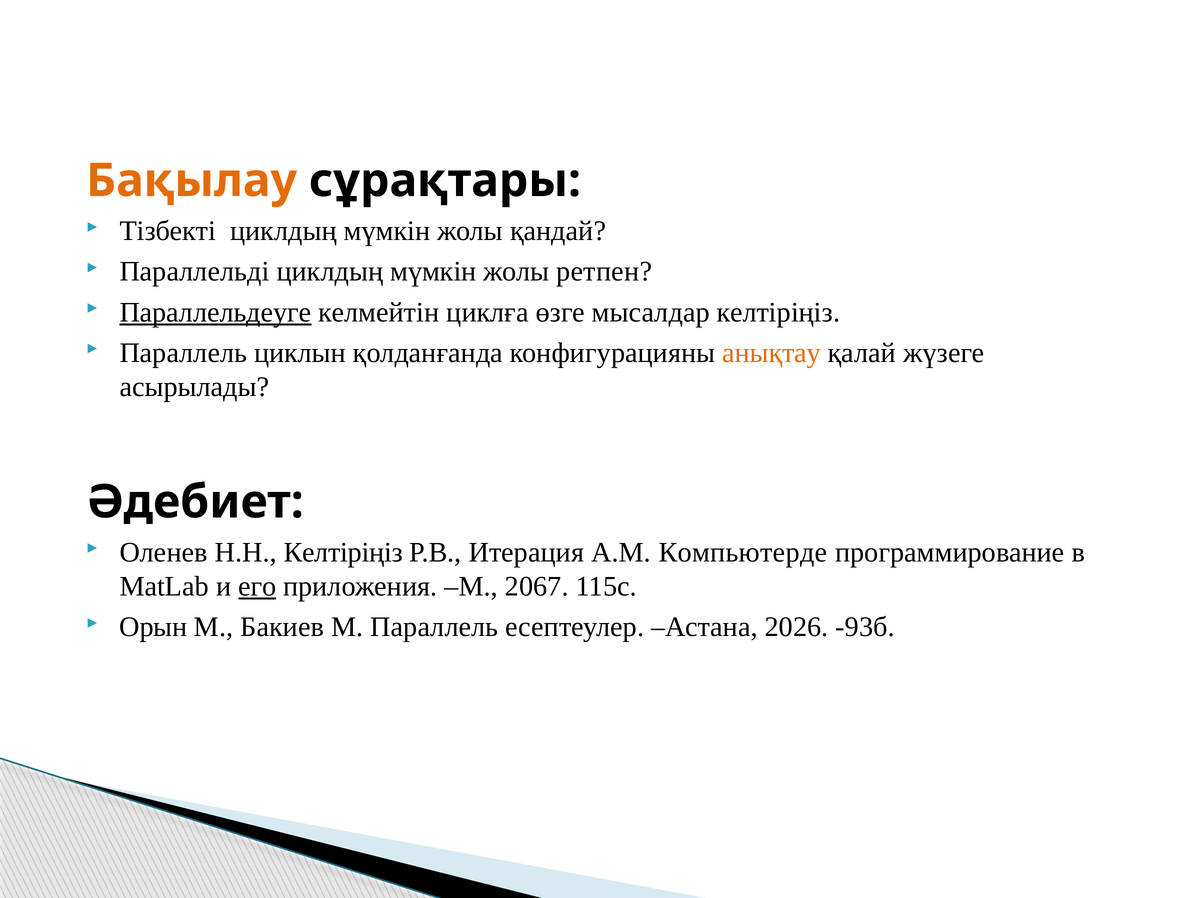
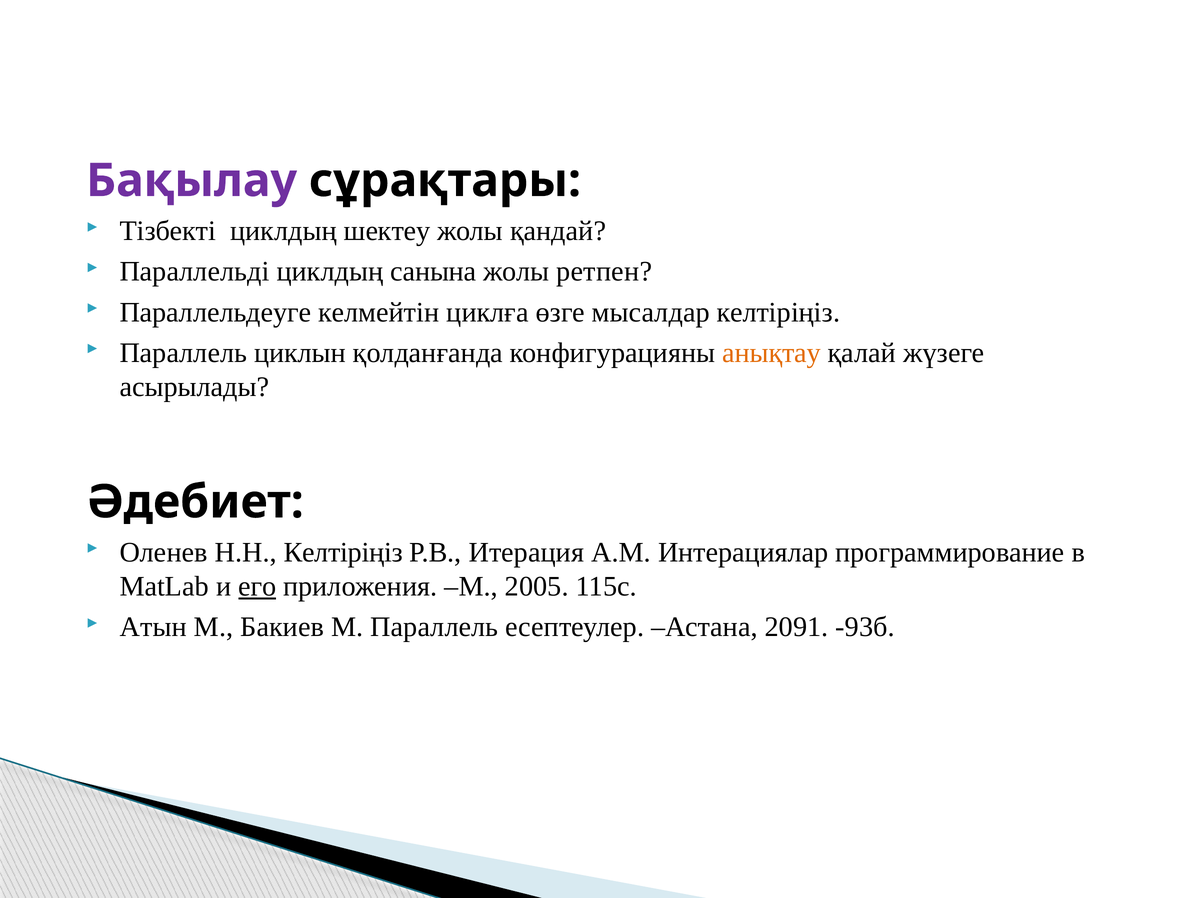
Бақылау colour: orange -> purple
Тізбекті циклдың мүмкін: мүмкін -> шектеу
Параллельді циклдың мүмкін: мүмкін -> санына
Параллельдеуге underline: present -> none
Компьютерде: Компьютерде -> Интерациялар
2067: 2067 -> 2005
Орын: Орын -> Атын
2026: 2026 -> 2091
